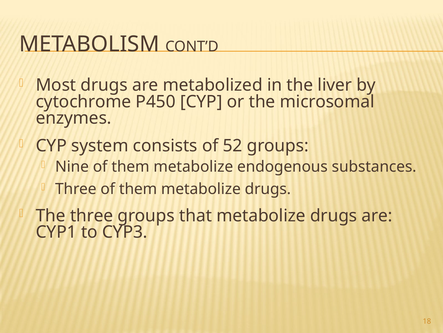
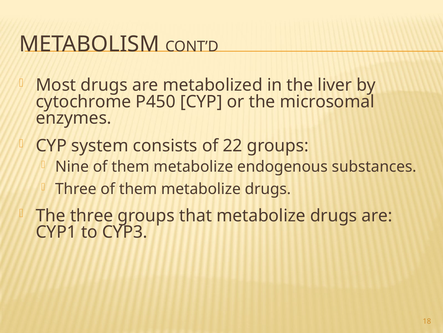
52: 52 -> 22
